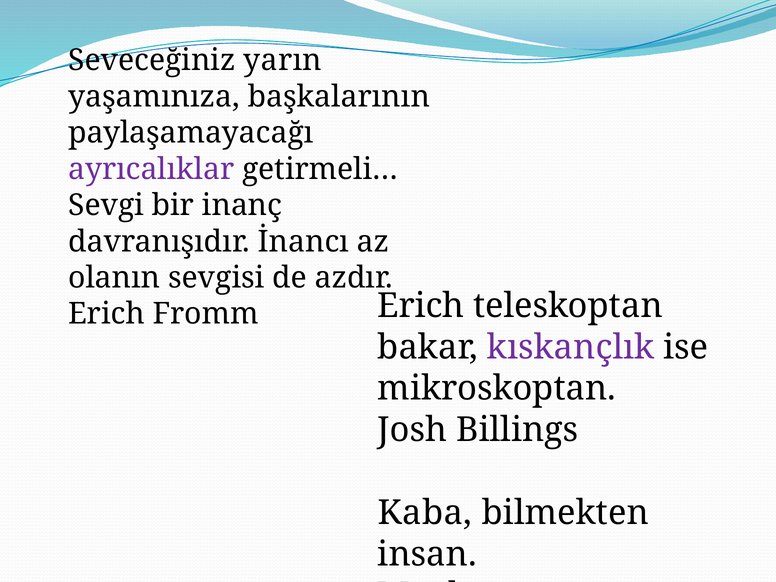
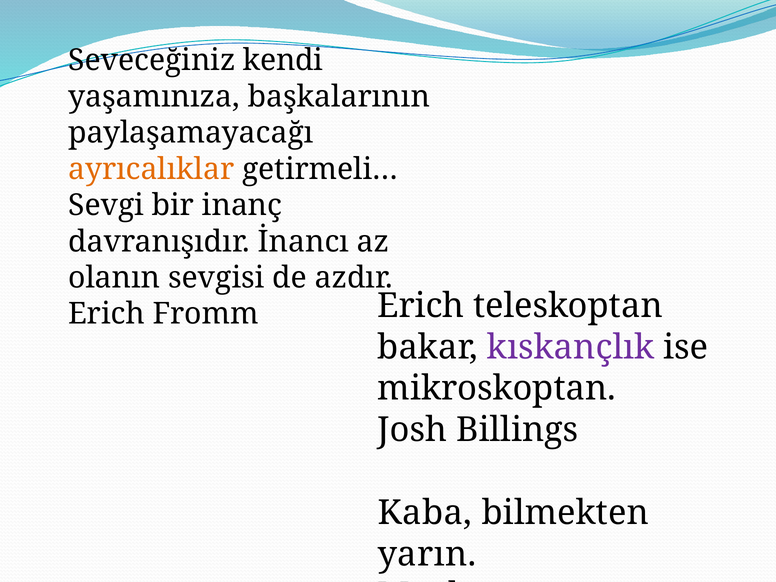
yarın: yarın -> kendi
ayrıcalıklar colour: purple -> orange
insan: insan -> yarın
